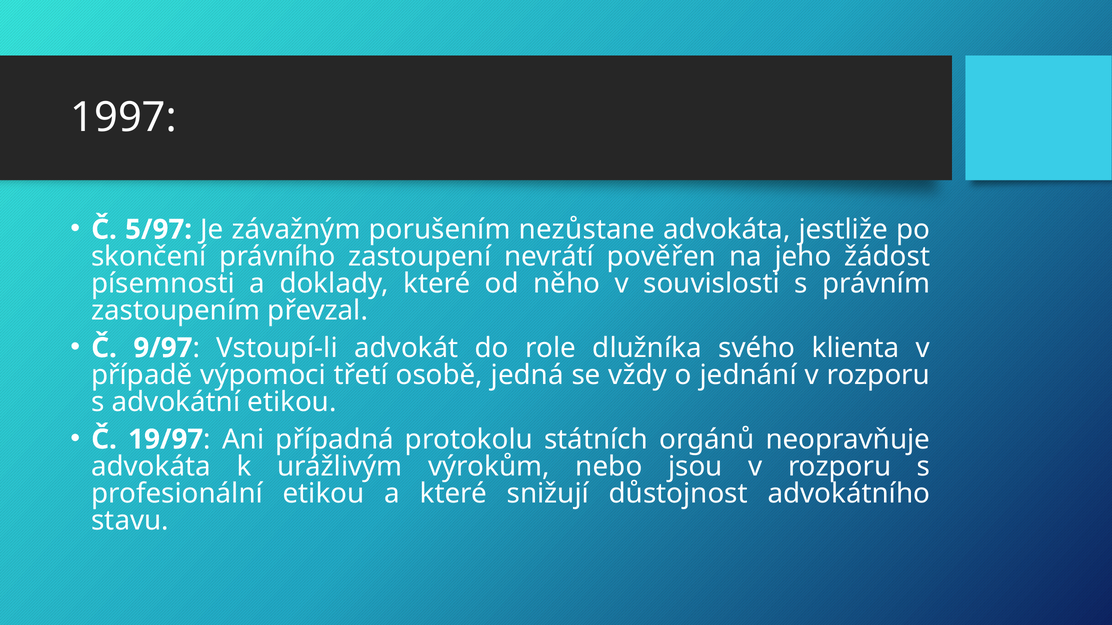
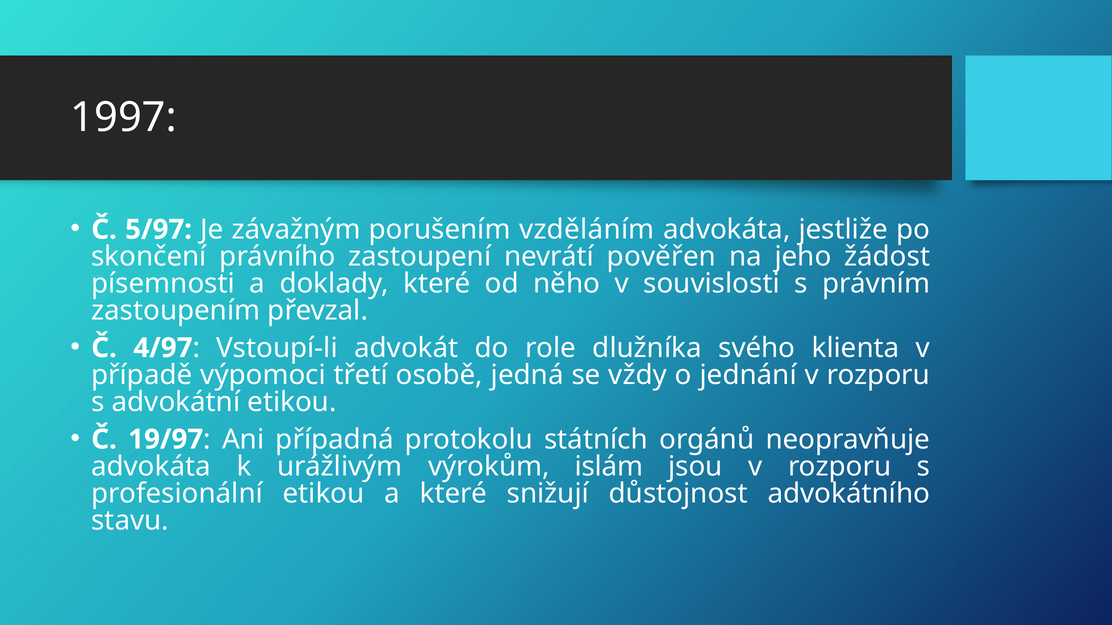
nezůstane: nezůstane -> vzděláním
9/97: 9/97 -> 4/97
nebo: nebo -> islám
